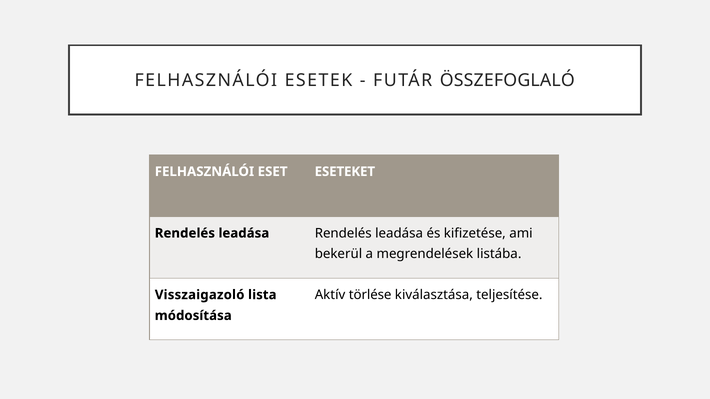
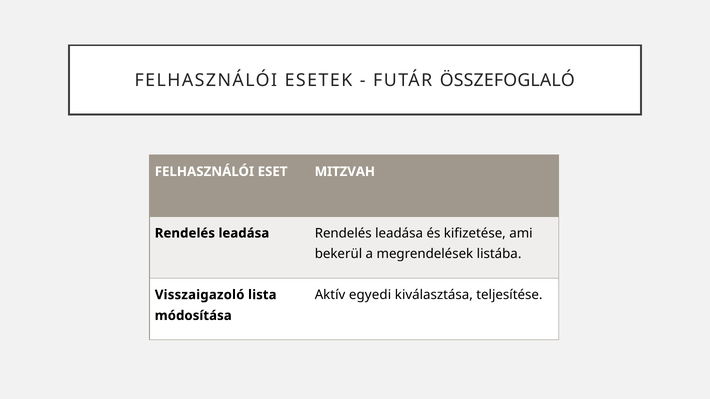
ESETEKET: ESETEKET -> MITZVAH
törlése: törlése -> egyedi
